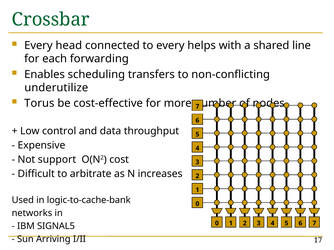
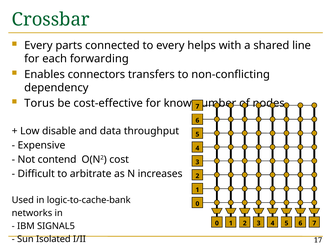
head: head -> parts
scheduling: scheduling -> connectors
underutilize: underutilize -> dependency
more: more -> know
control: control -> disable
support: support -> contend
Arriving: Arriving -> Isolated
